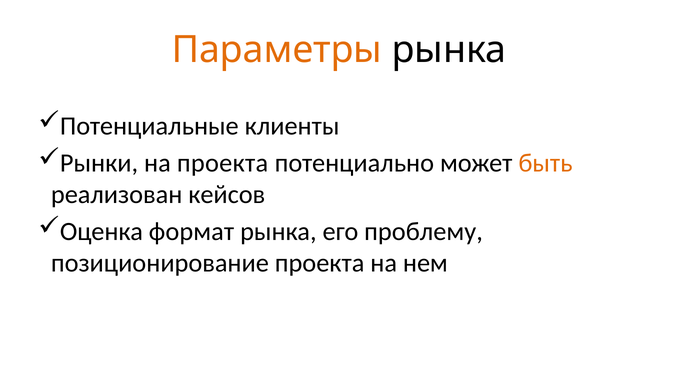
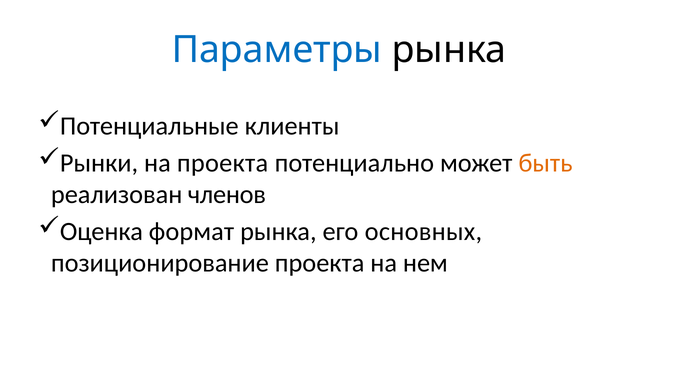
Параметры colour: orange -> blue
кейсов: кейсов -> членов
проблему: проблему -> основных
